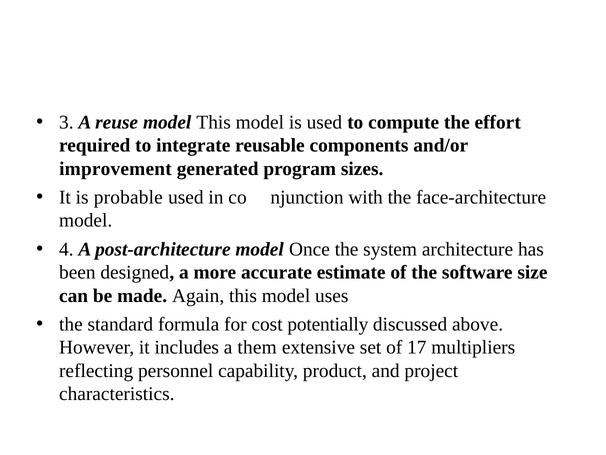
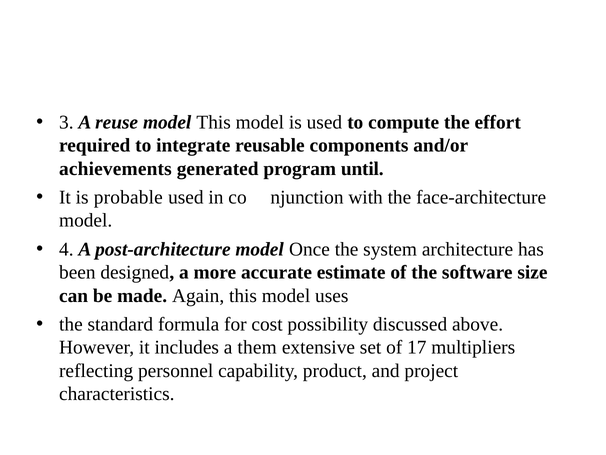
improvement: improvement -> achievements
sizes: sizes -> until
potentially: potentially -> possibility
